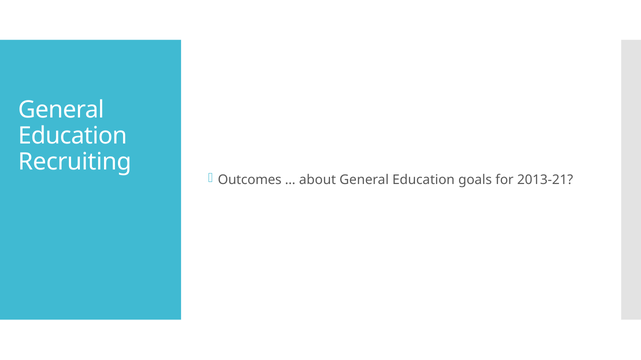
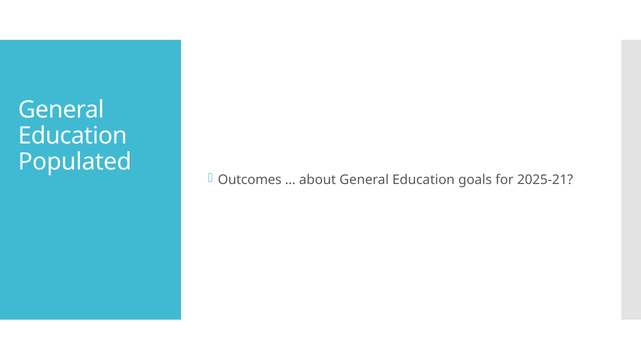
Recruiting: Recruiting -> Populated
2013-21: 2013-21 -> 2025-21
